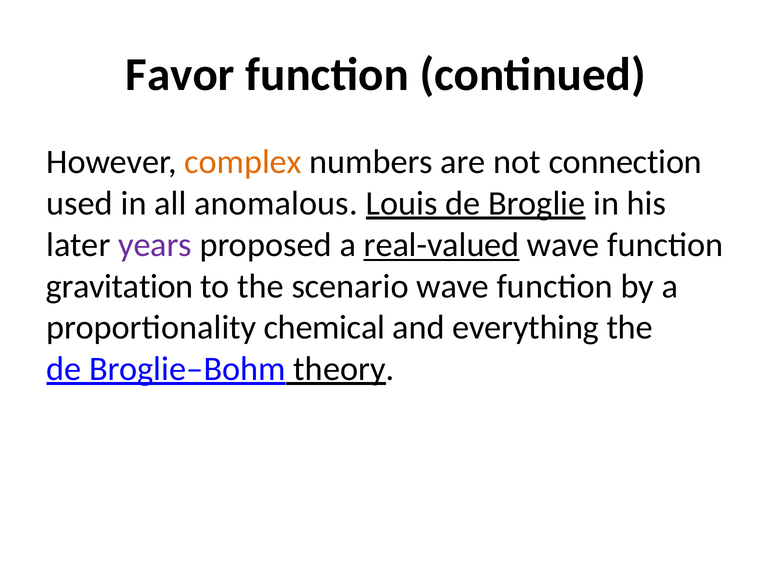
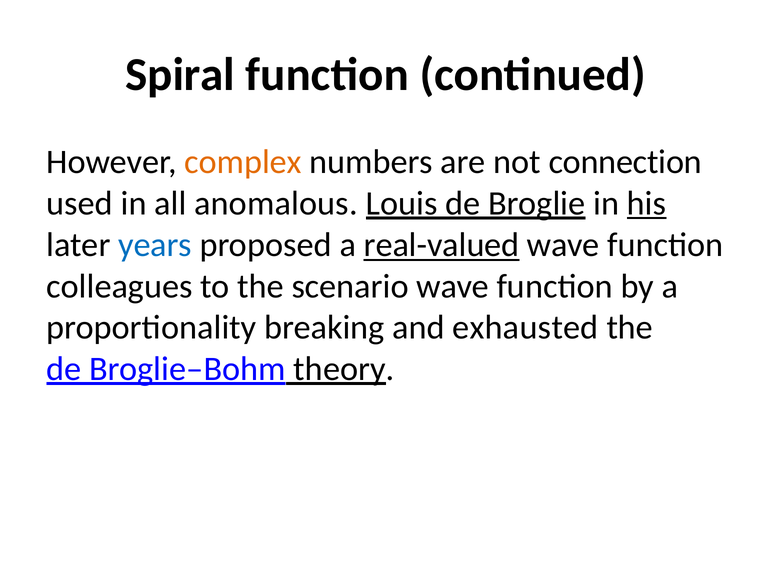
Favor: Favor -> Spiral
his underline: none -> present
years colour: purple -> blue
gravitation: gravitation -> colleagues
chemical: chemical -> breaking
everything: everything -> exhausted
